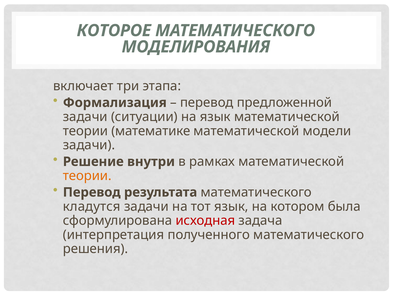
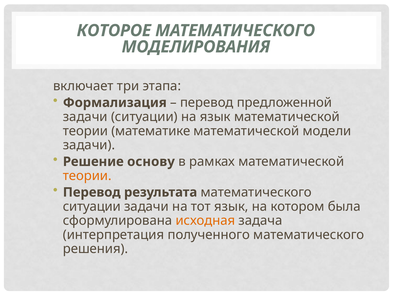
внутри: внутри -> основу
кладутся at (92, 206): кладутся -> ситуации
исходная colour: red -> orange
